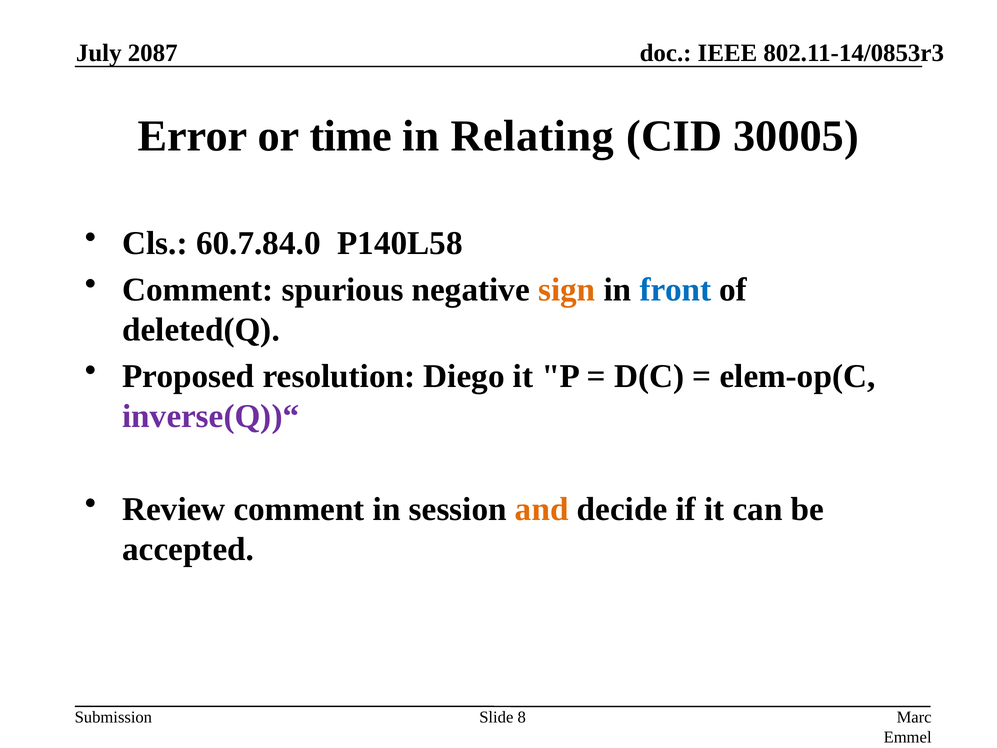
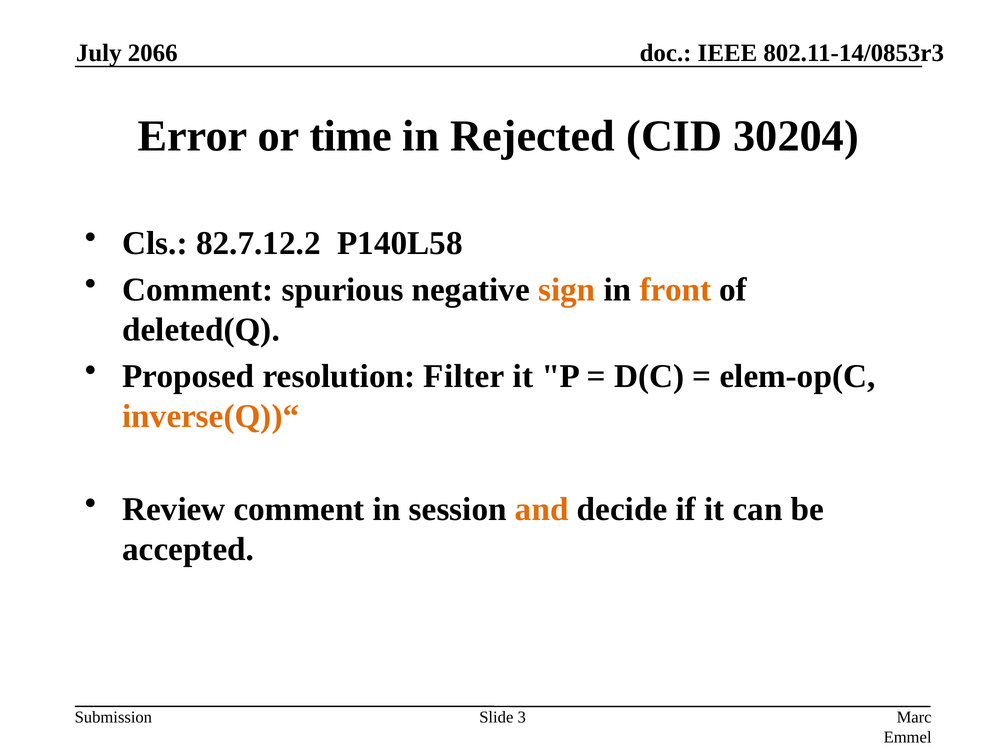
2087: 2087 -> 2066
Relating: Relating -> Rejected
30005: 30005 -> 30204
60.7.84.0: 60.7.84.0 -> 82.7.12.2
front colour: blue -> orange
Diego: Diego -> Filter
inverse(Q))“ colour: purple -> orange
8: 8 -> 3
